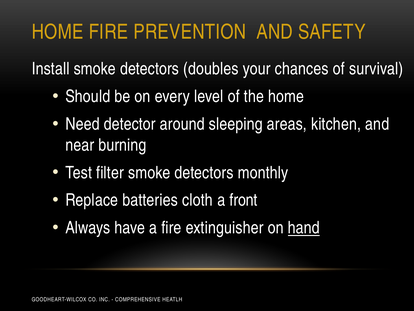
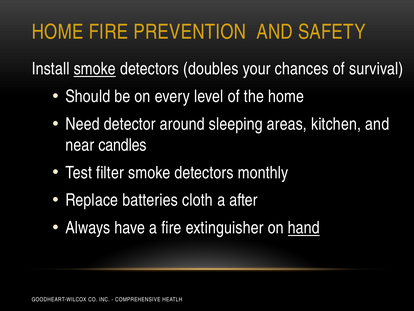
smoke at (95, 69) underline: none -> present
burning: burning -> candles
front: front -> after
